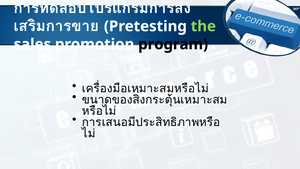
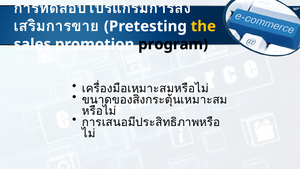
the colour: light green -> yellow
